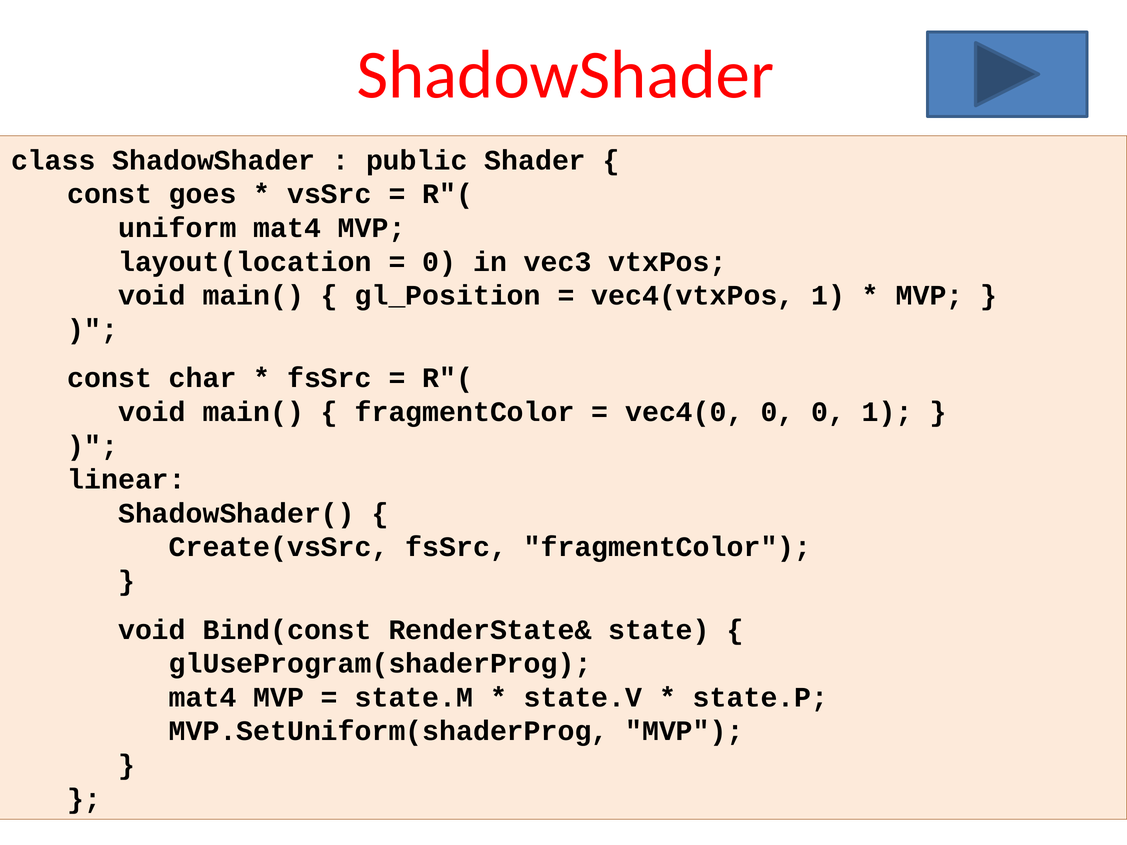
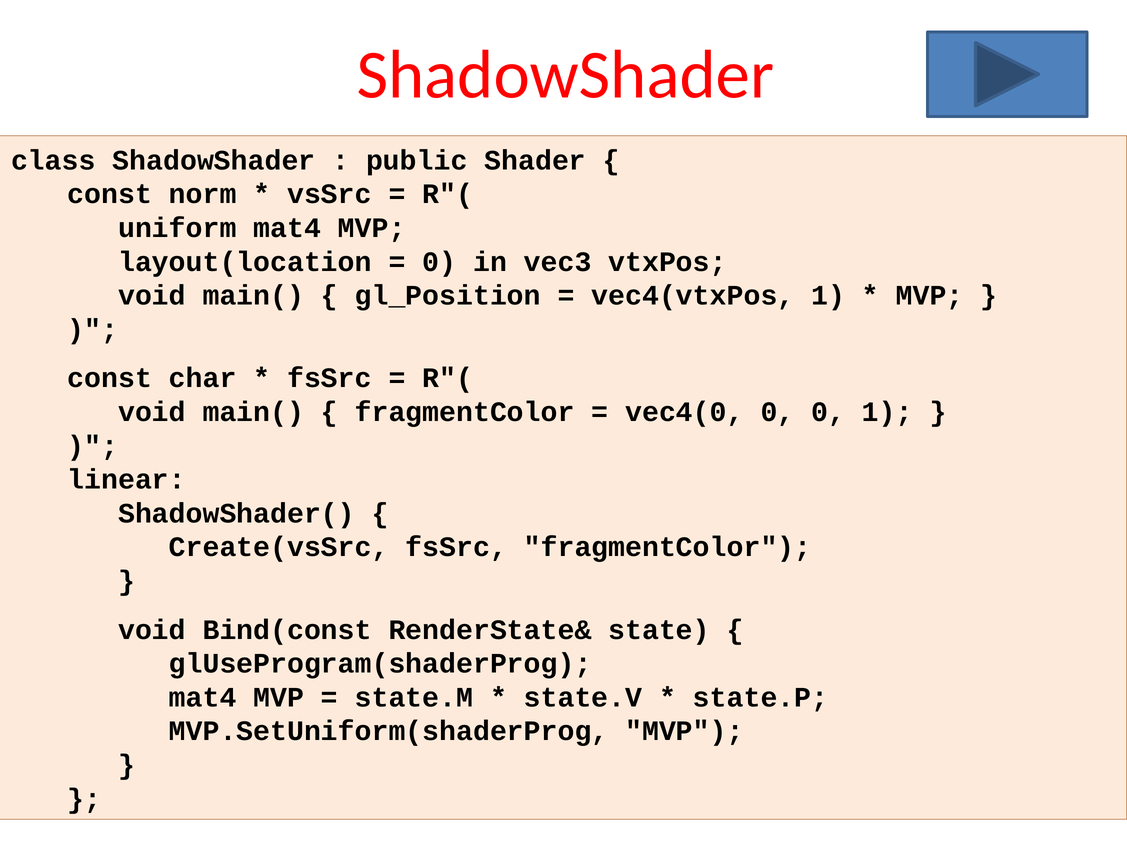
goes: goes -> norm
